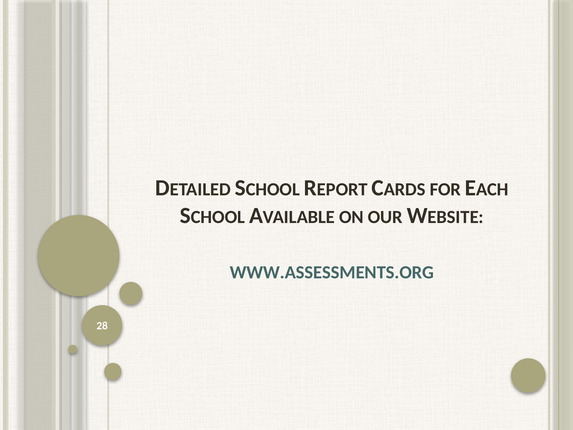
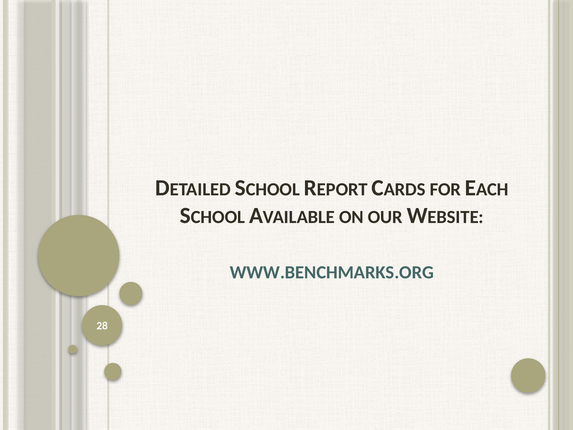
WWW.ASSESSMENTS.ORG: WWW.ASSESSMENTS.ORG -> WWW.BENCHMARKS.ORG
